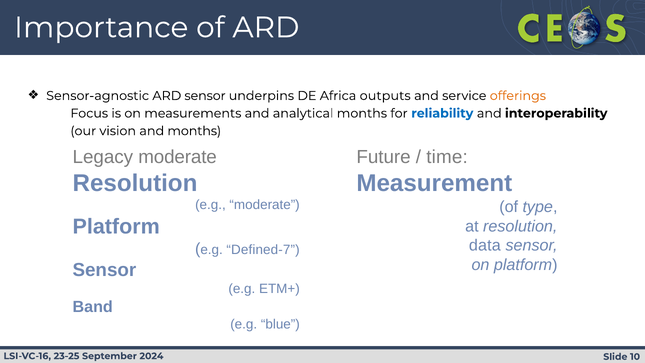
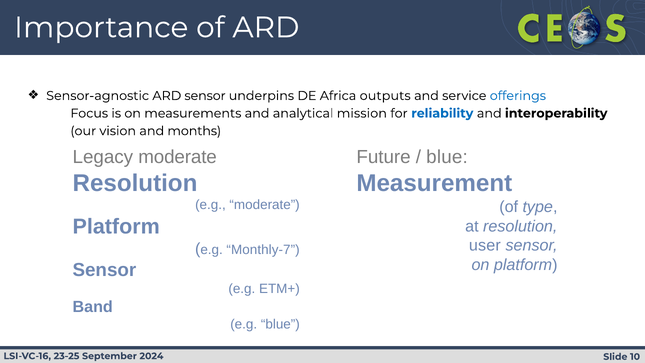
offerings colour: orange -> blue
analytical months: months -> mission
time at (447, 157): time -> blue
data: data -> user
Defined-7: Defined-7 -> Monthly-7
